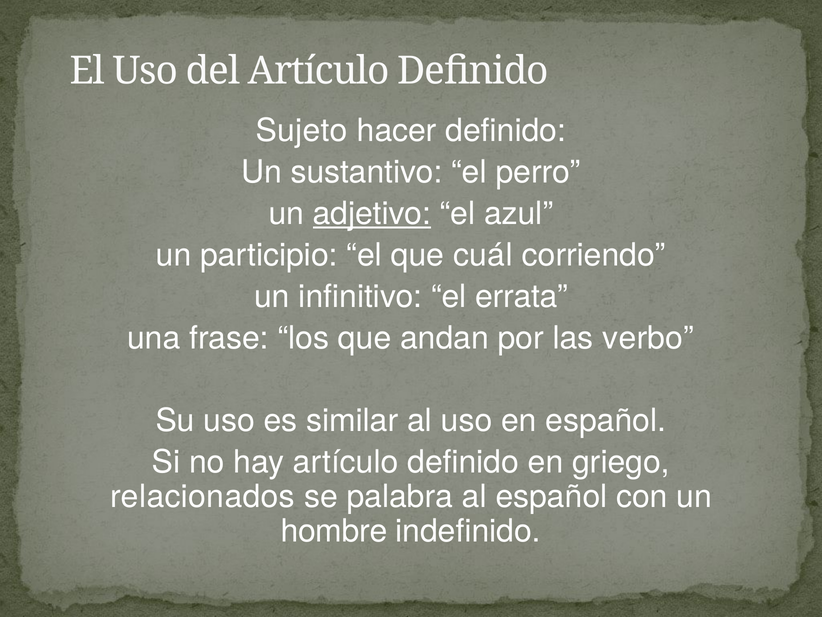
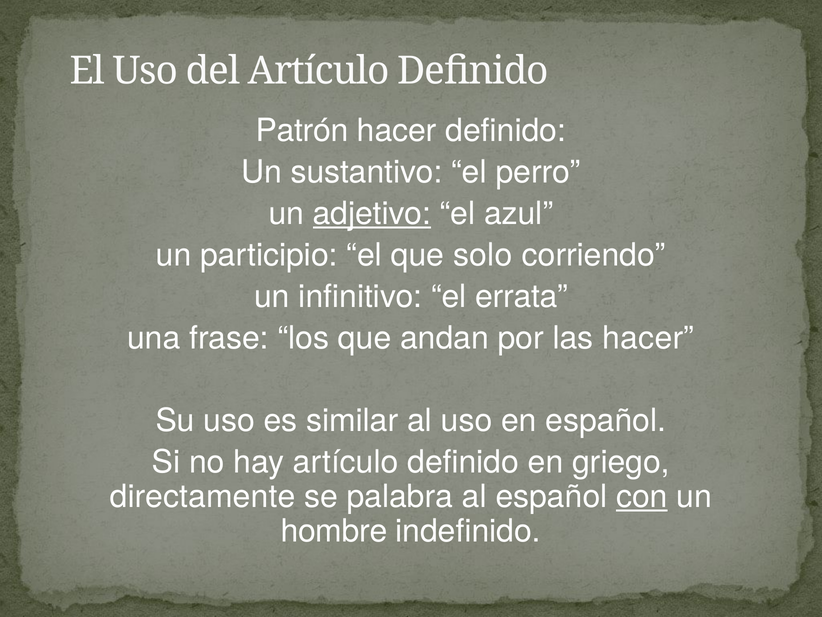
Sujeto: Sujeto -> Patrón
cuál: cuál -> solo
las verbo: verbo -> hacer
relacionados: relacionados -> directamente
con underline: none -> present
